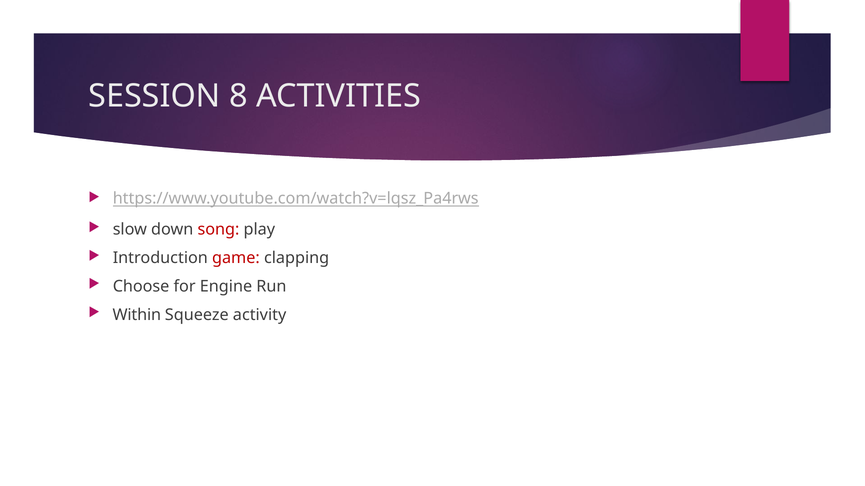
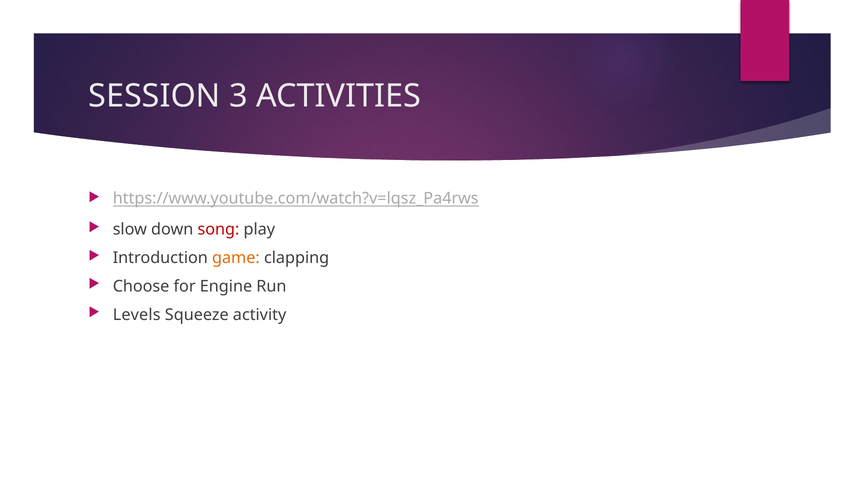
8: 8 -> 3
game colour: red -> orange
Within: Within -> Levels
